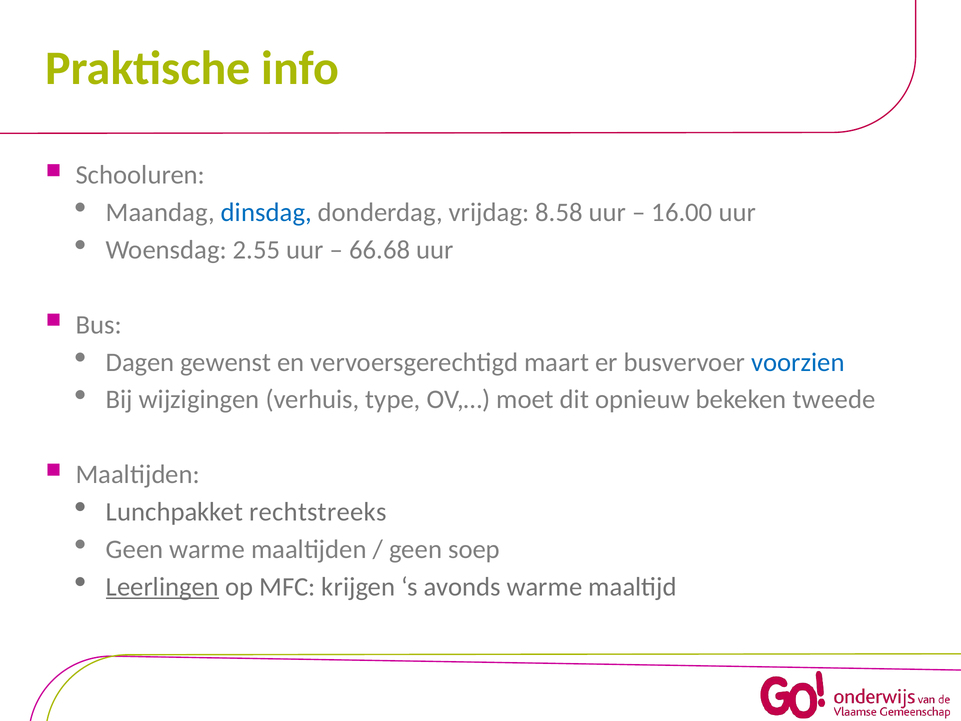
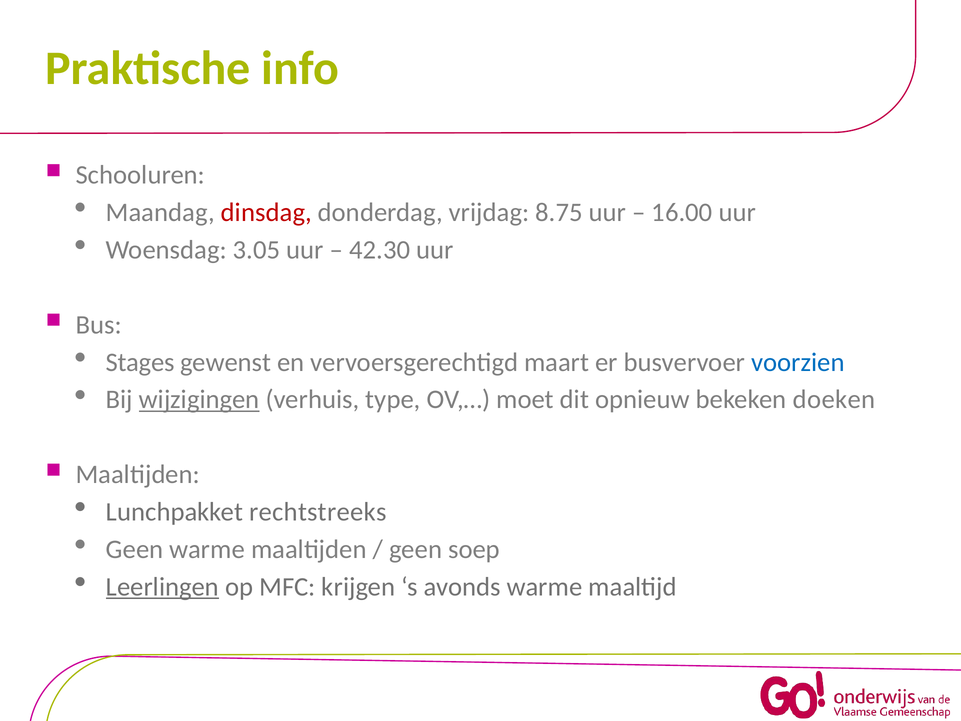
dinsdag colour: blue -> red
8.58: 8.58 -> 8.75
2.55: 2.55 -> 3.05
66.68: 66.68 -> 42.30
Dagen: Dagen -> Stages
wijzigingen underline: none -> present
tweede: tweede -> doeken
